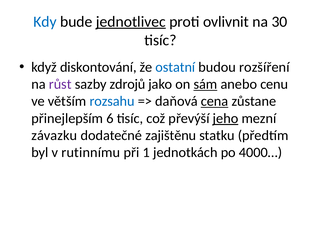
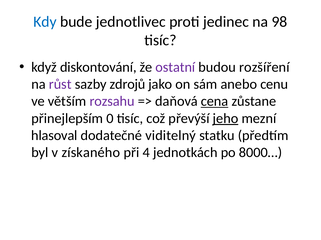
jednotlivec underline: present -> none
ovlivnit: ovlivnit -> jedinec
30: 30 -> 98
ostatní colour: blue -> purple
sám underline: present -> none
rozsahu colour: blue -> purple
6: 6 -> 0
závazku: závazku -> hlasoval
zajištěnu: zajištěnu -> viditelný
rutinnímu: rutinnímu -> získaného
1: 1 -> 4
4000…: 4000… -> 8000…
